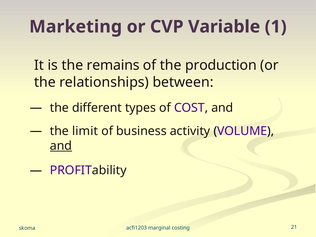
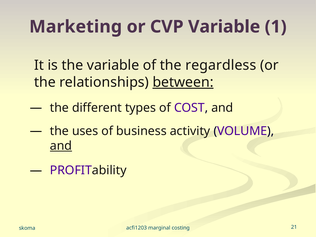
the remains: remains -> variable
production: production -> regardless
between underline: none -> present
limit: limit -> uses
